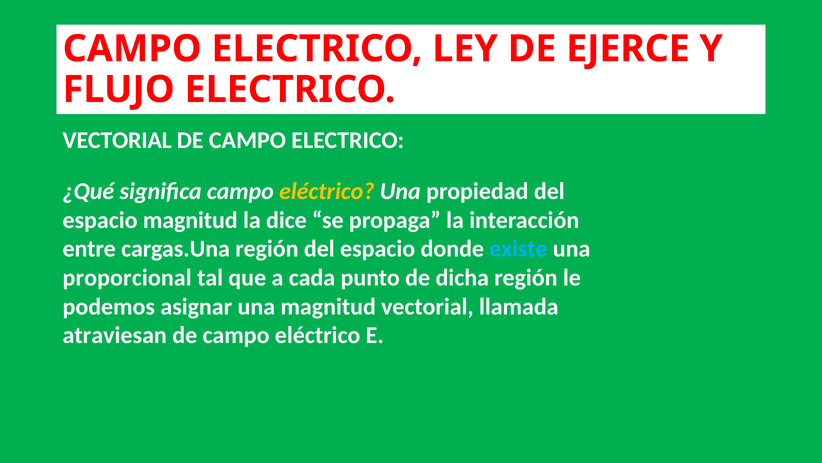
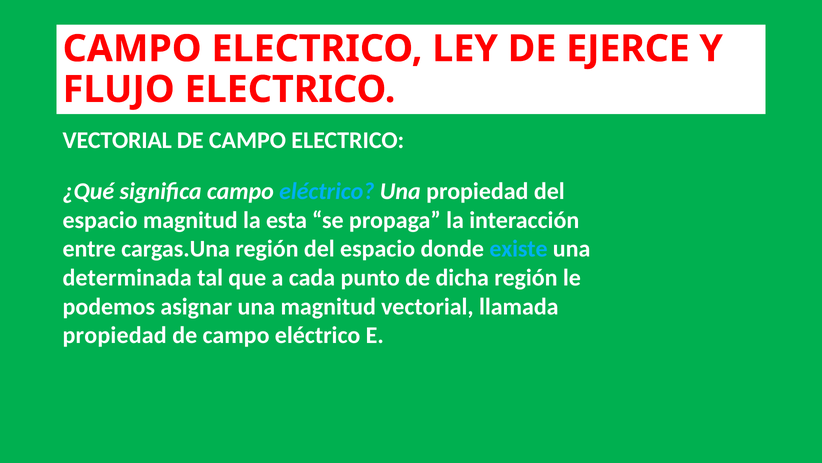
eléctrico at (327, 191) colour: yellow -> light blue
dice: dice -> esta
proporcional: proporcional -> determinada
atraviesan at (115, 335): atraviesan -> propiedad
